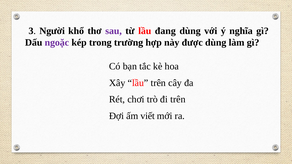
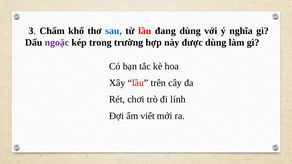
Người: Người -> Chấm
sau colour: purple -> blue
đi trên: trên -> lính
